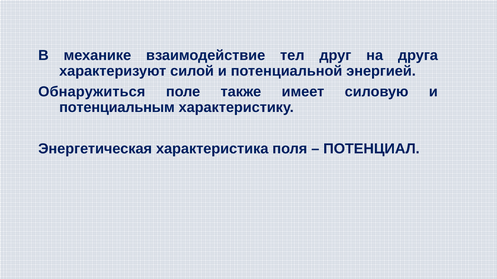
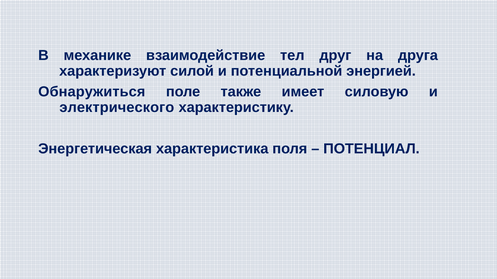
потенциальным: потенциальным -> электрического
